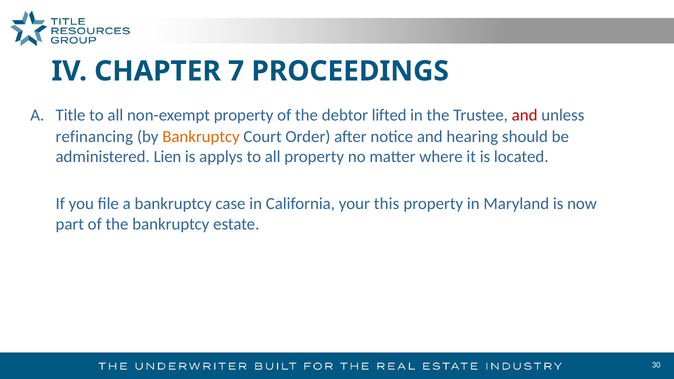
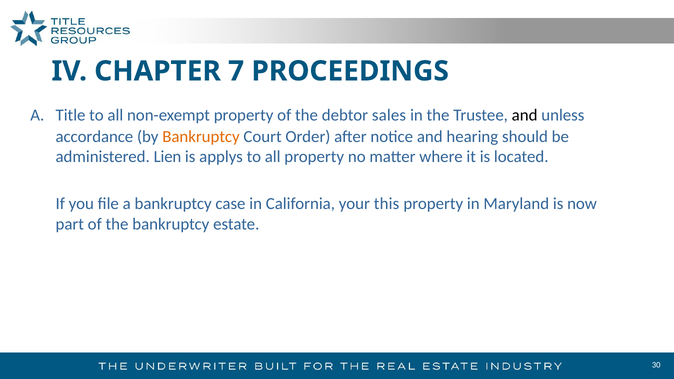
lifted: lifted -> sales
and at (525, 115) colour: red -> black
refinancing: refinancing -> accordance
